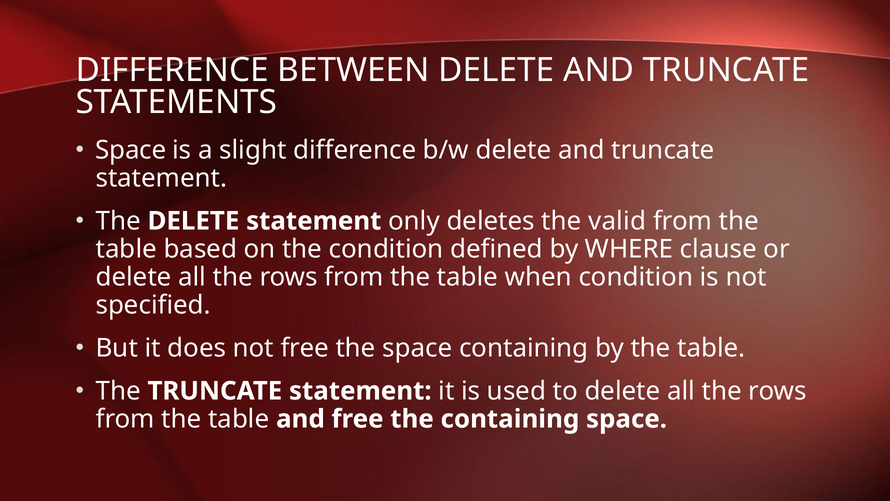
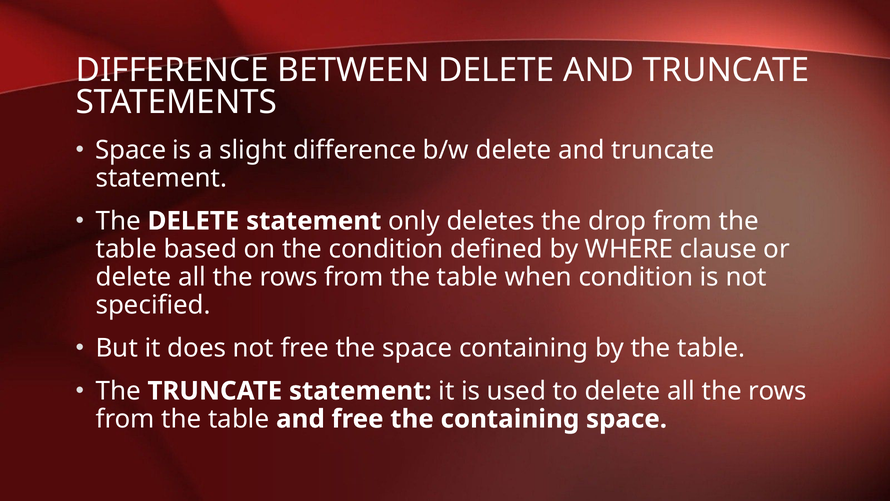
valid: valid -> drop
